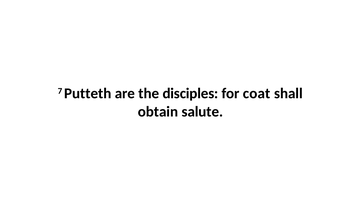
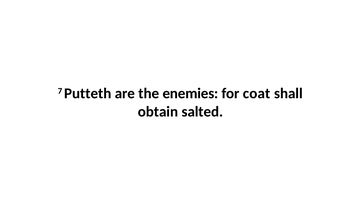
disciples: disciples -> enemies
salute: salute -> salted
